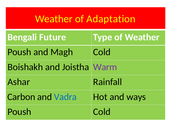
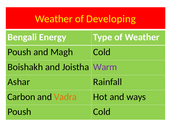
Adaptation: Adaptation -> Developing
Future: Future -> Energy
Vadra colour: blue -> orange
